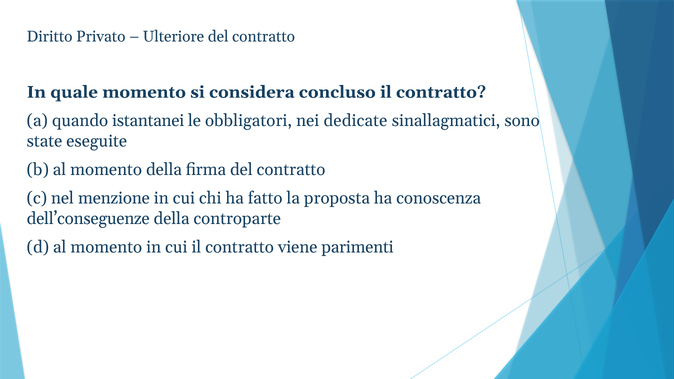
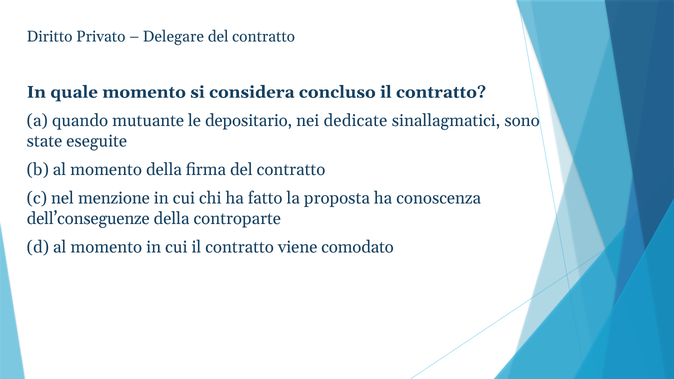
Ulteriore: Ulteriore -> Delegare
istantanei: istantanei -> mutuante
obbligatori: obbligatori -> depositario
parimenti: parimenti -> comodato
